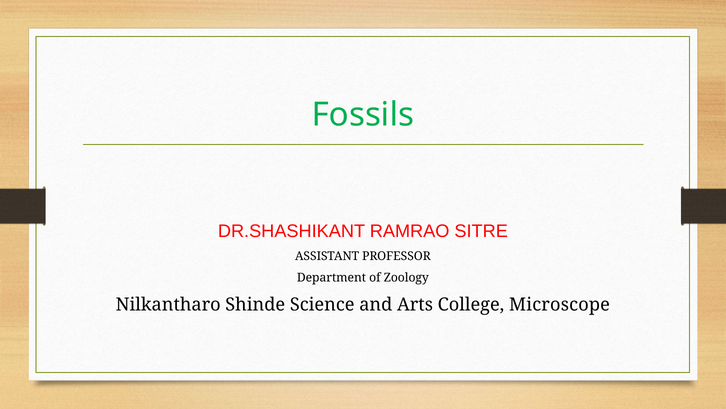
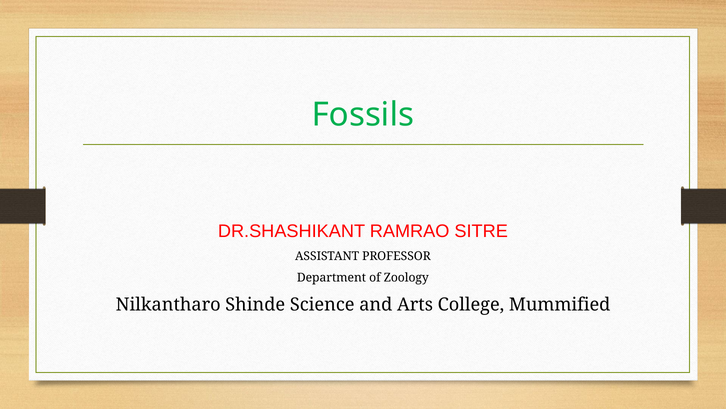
Microscope: Microscope -> Mummified
